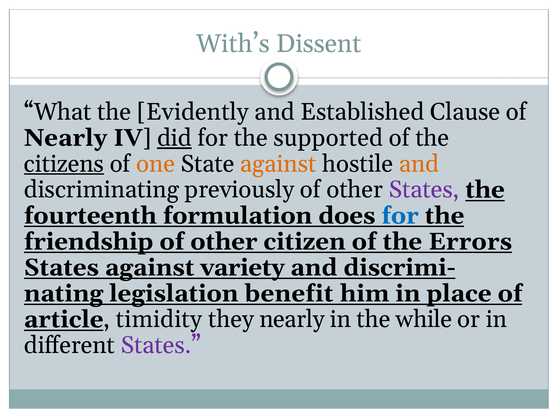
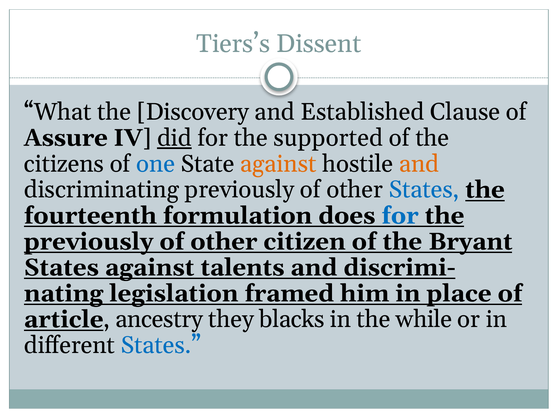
With’s: With’s -> Tiers’s
Evidently: Evidently -> Discovery
Nearly at (66, 138): Nearly -> Assure
citizens underline: present -> none
one colour: orange -> blue
States at (424, 190) colour: purple -> blue
friendship at (89, 242): friendship -> previously
Errors: Errors -> Bryant
variety: variety -> talents
benefit: benefit -> framed
timidity: timidity -> ancestry
they nearly: nearly -> blacks
States at (161, 346) colour: purple -> blue
